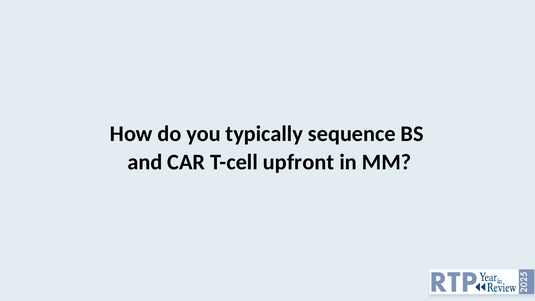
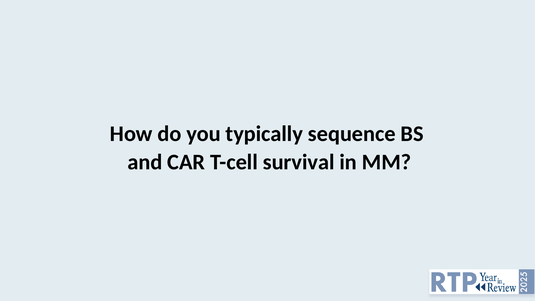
upfront: upfront -> survival
